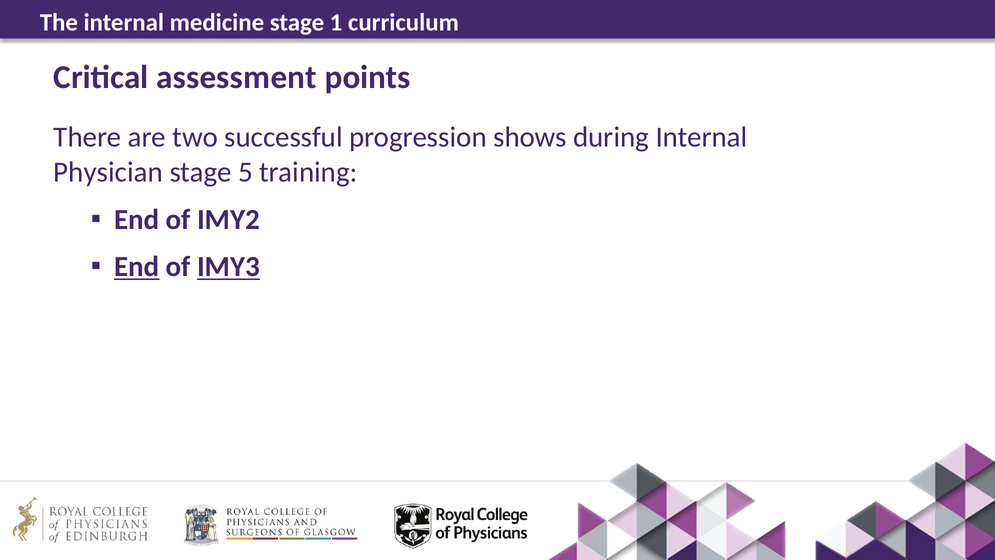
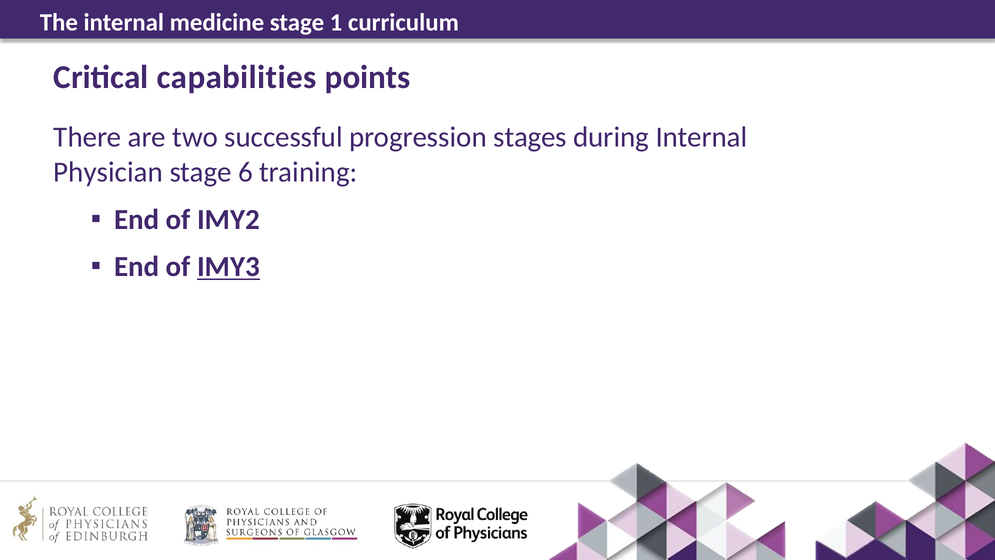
assessment: assessment -> capabilities
shows: shows -> stages
5: 5 -> 6
End at (137, 267) underline: present -> none
